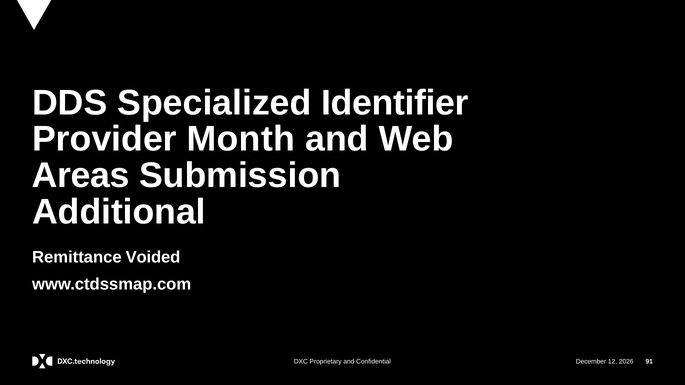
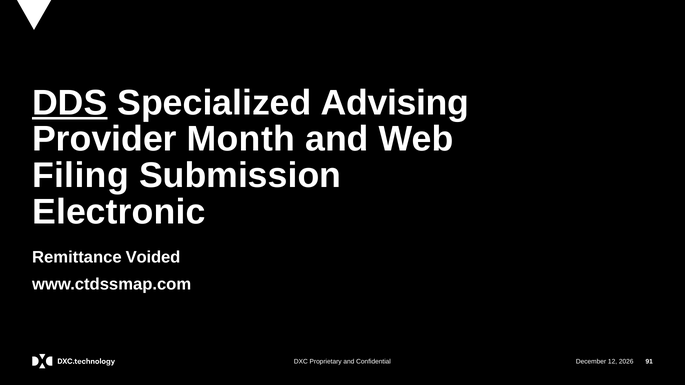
DDS underline: none -> present
Identifier: Identifier -> Advising
Areas: Areas -> Filing
Additional: Additional -> Electronic
